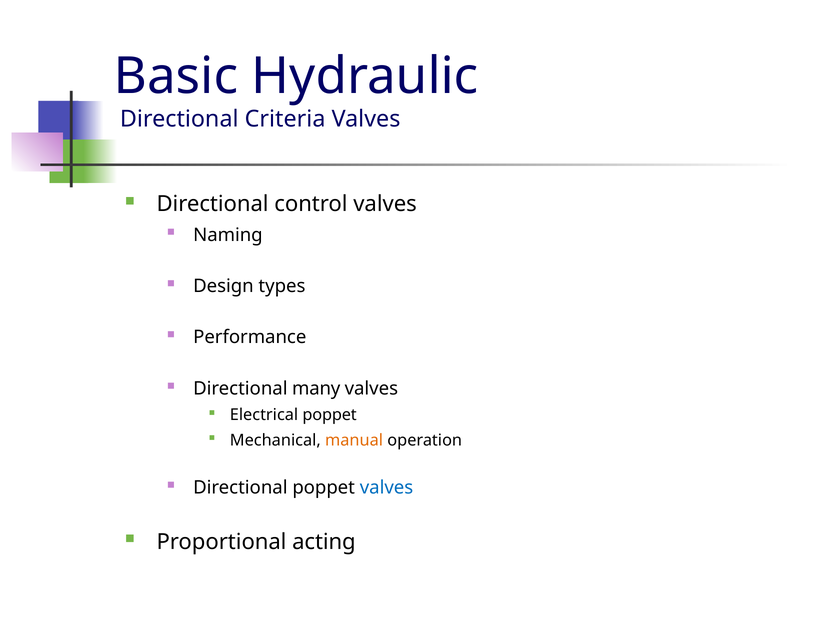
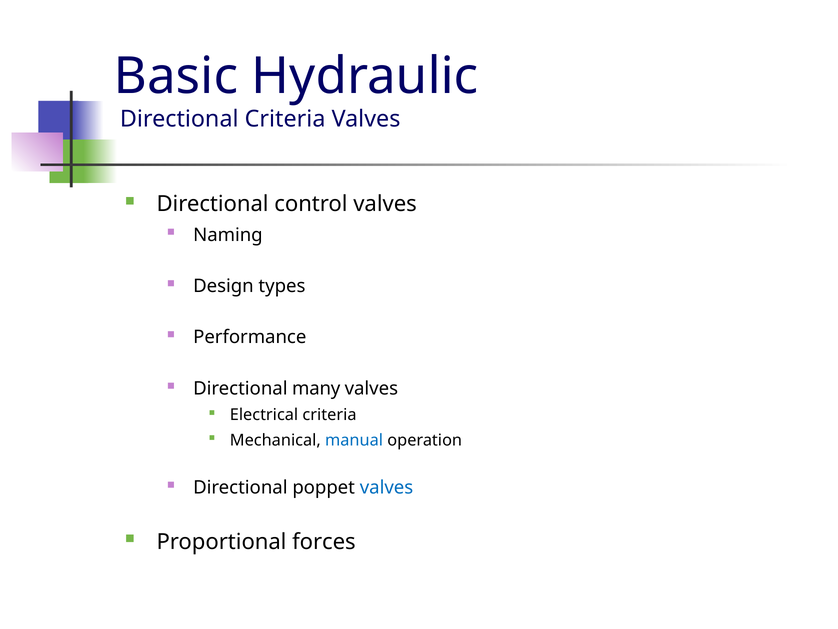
Electrical poppet: poppet -> criteria
manual colour: orange -> blue
acting: acting -> forces
